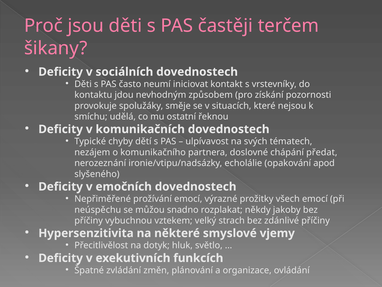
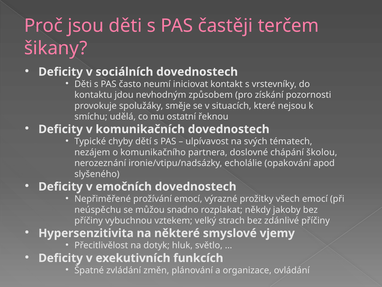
předat: předat -> školou
